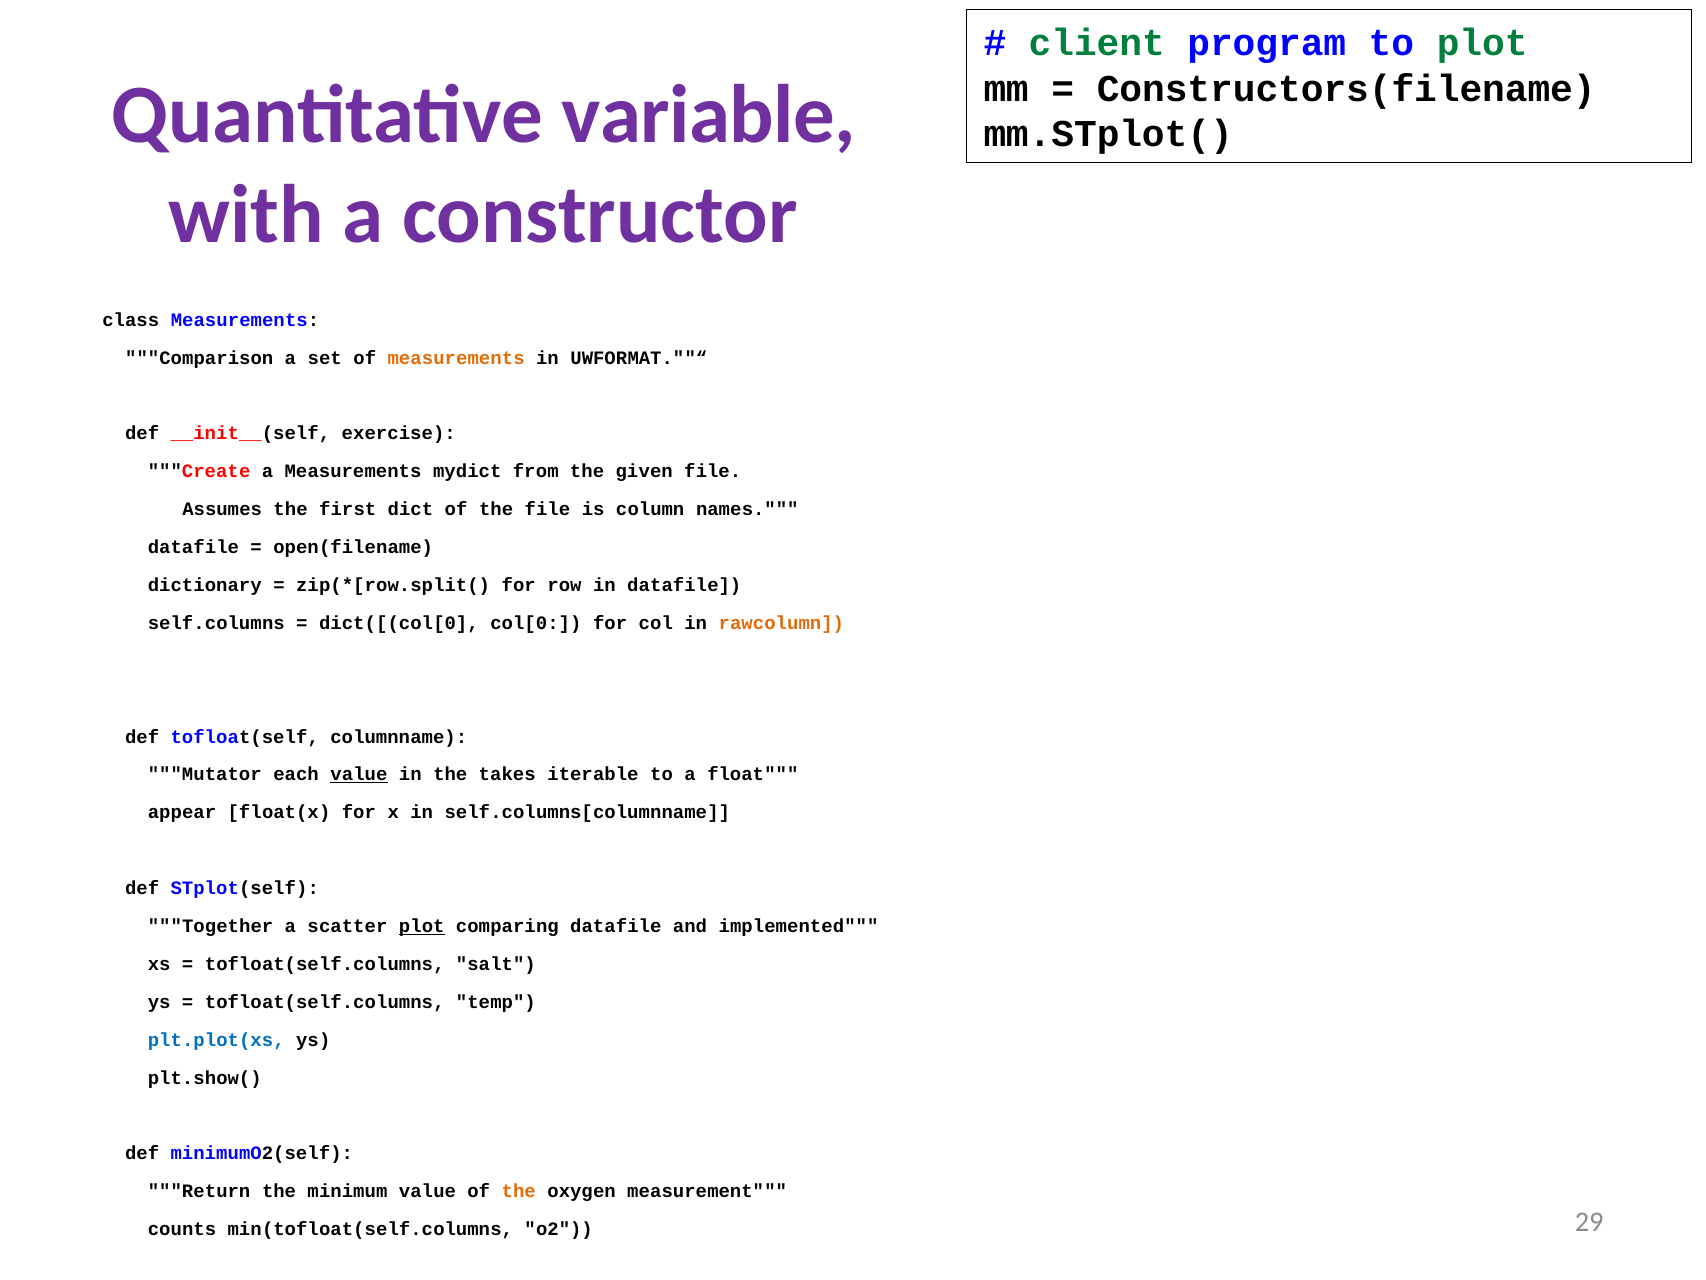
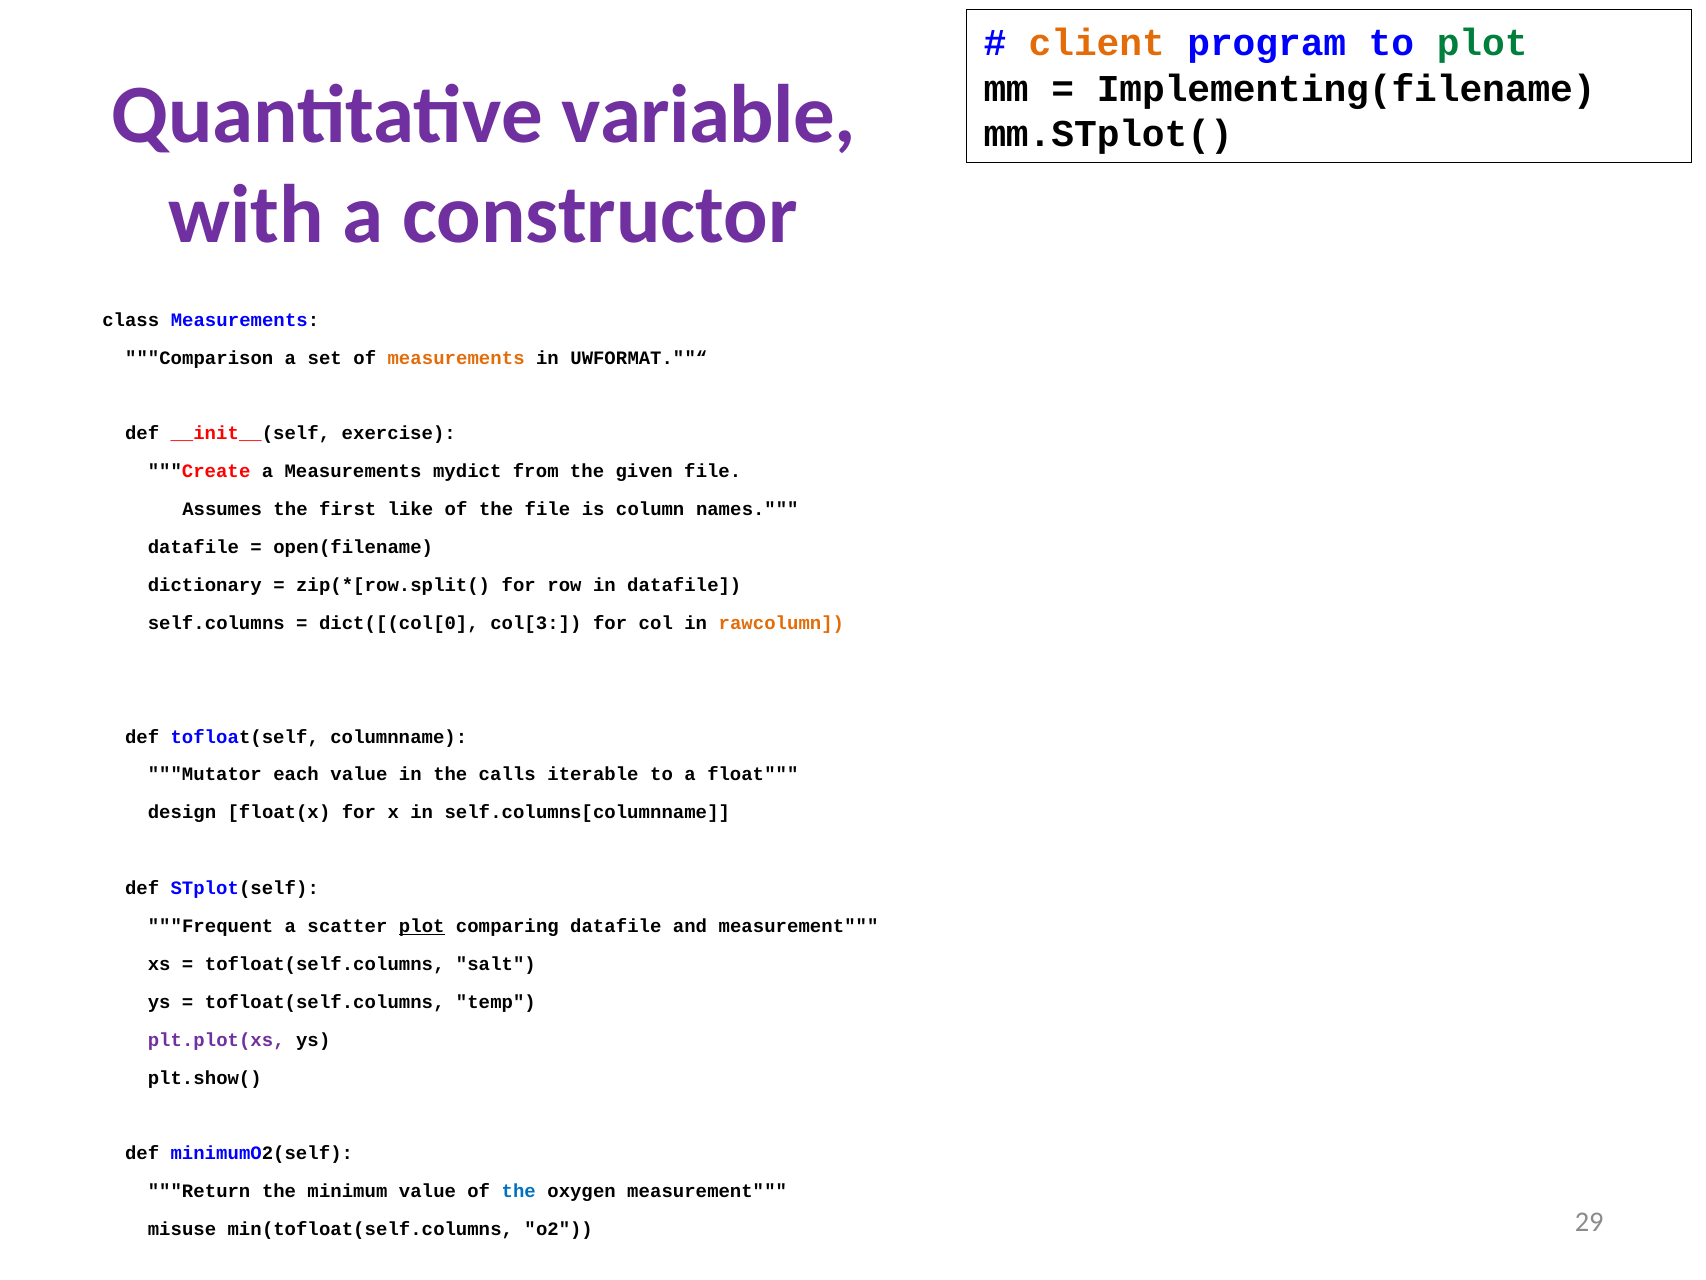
client colour: green -> orange
Constructors(filename: Constructors(filename -> Implementing(filename
dict: dict -> like
col[0: col[0 -> col[3
value at (359, 774) underline: present -> none
takes: takes -> calls
appear: appear -> design
Together: Together -> Frequent
and implemented: implemented -> measurement
plt.plot(xs colour: blue -> purple
the at (519, 1191) colour: orange -> blue
counts: counts -> misuse
